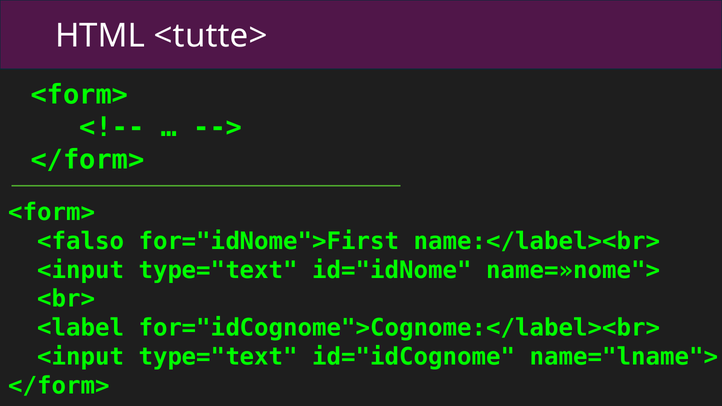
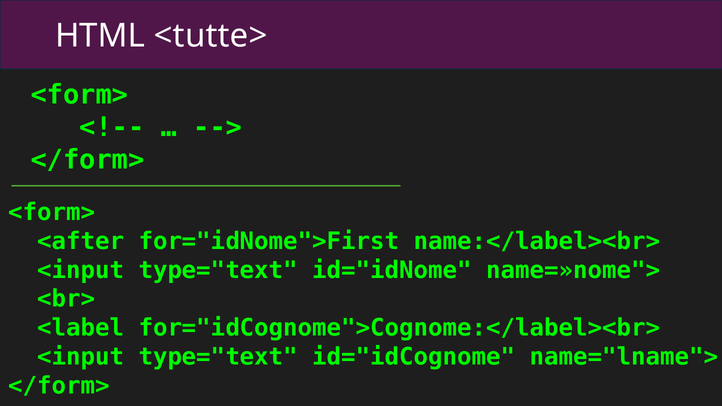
<falso: <falso -> <after
